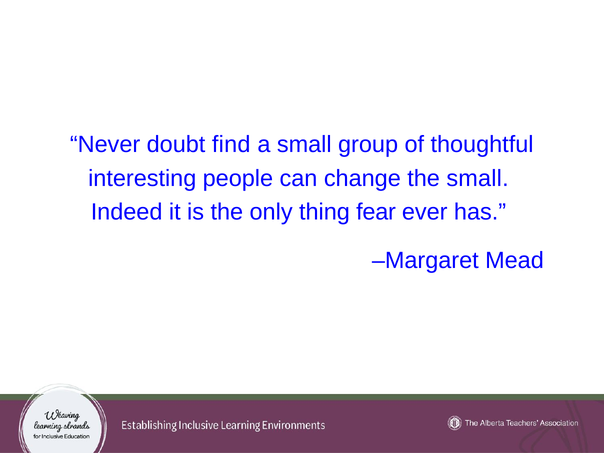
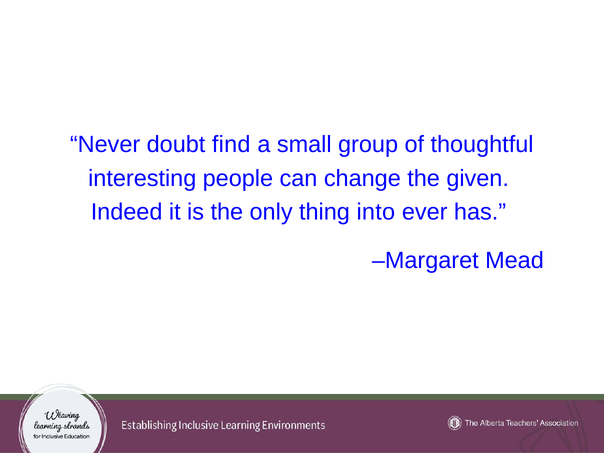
the small: small -> given
fear: fear -> into
